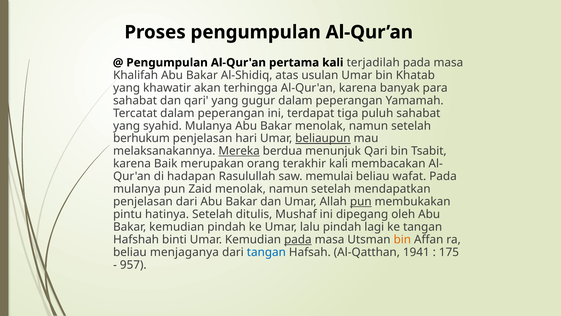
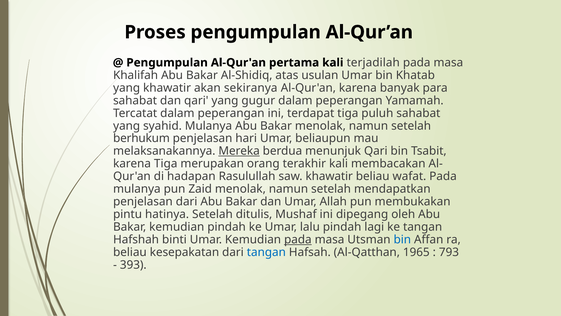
terhingga: terhingga -> sekiranya
beliaupun underline: present -> none
karena Baik: Baik -> Tiga
saw memulai: memulai -> khawatir
pun at (361, 201) underline: present -> none
bin at (402, 239) colour: orange -> blue
menjaganya: menjaganya -> kesepakatan
1941: 1941 -> 1965
175: 175 -> 793
957: 957 -> 393
